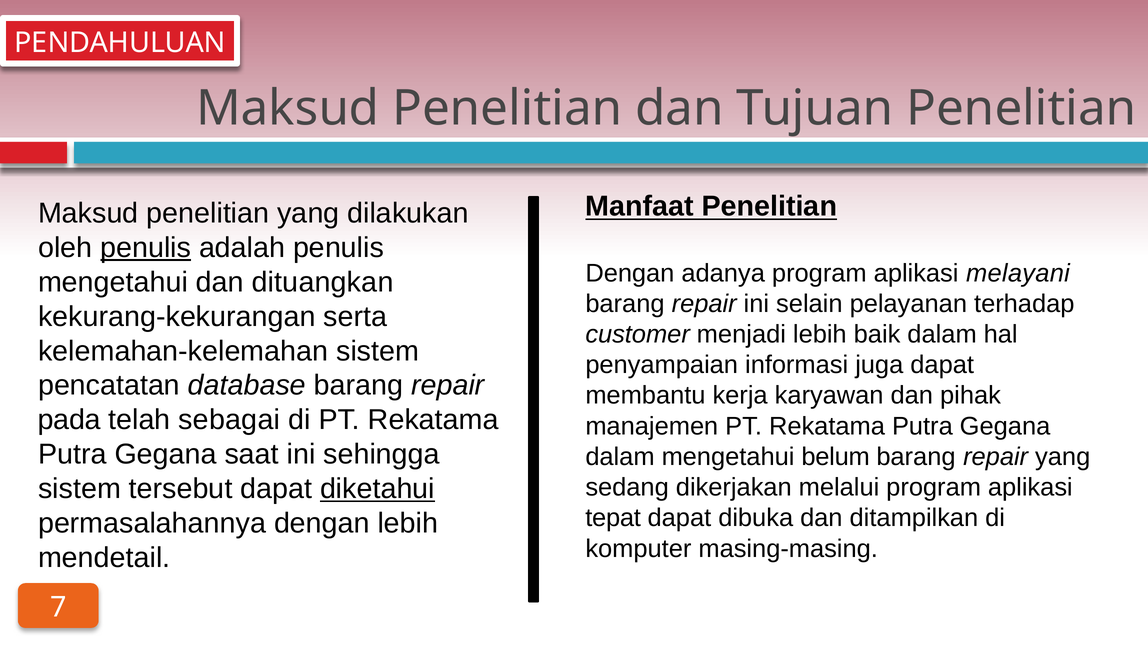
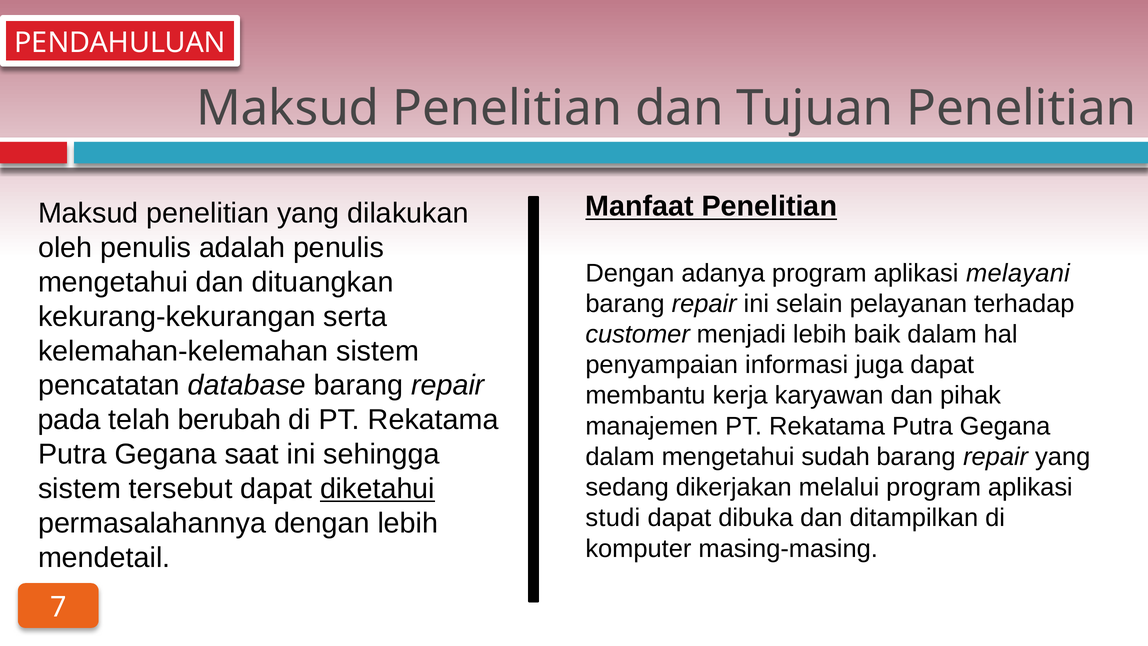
penulis at (146, 248) underline: present -> none
sebagai: sebagai -> berubah
belum: belum -> sudah
tepat: tepat -> studi
